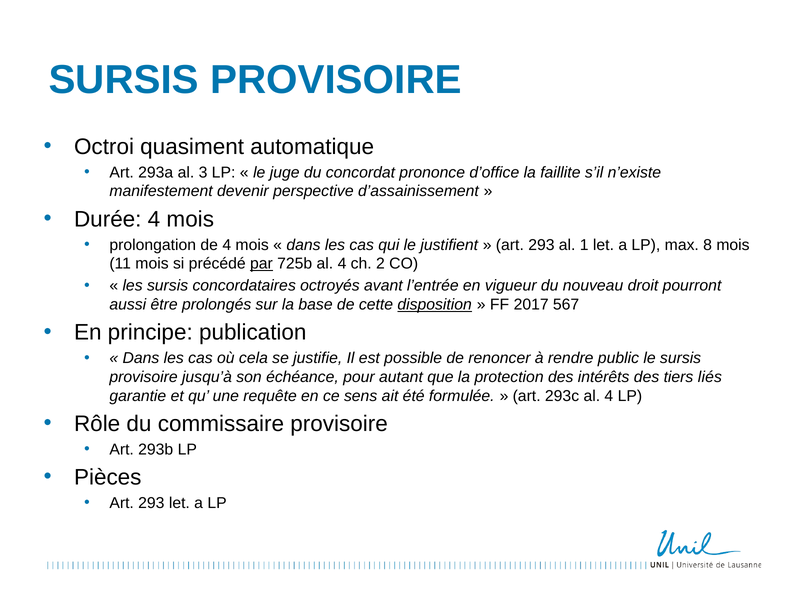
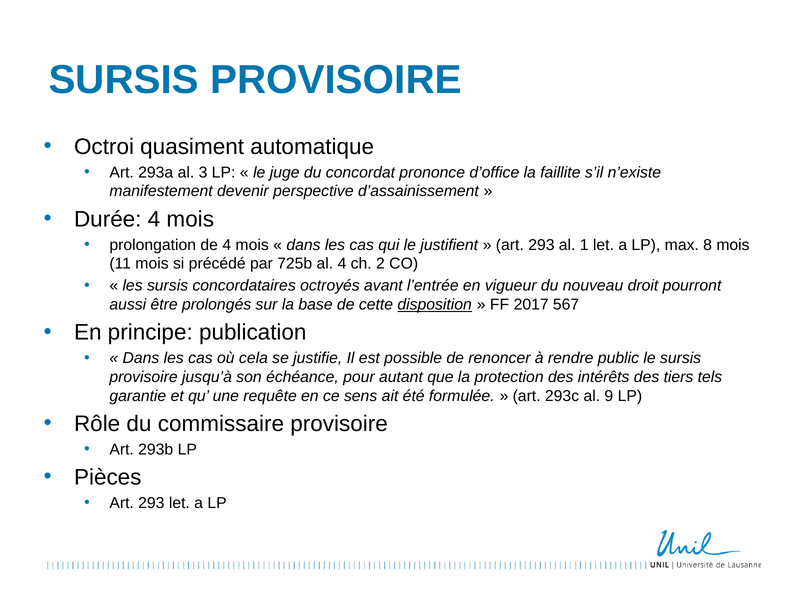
par underline: present -> none
liés: liés -> tels
293c al 4: 4 -> 9
